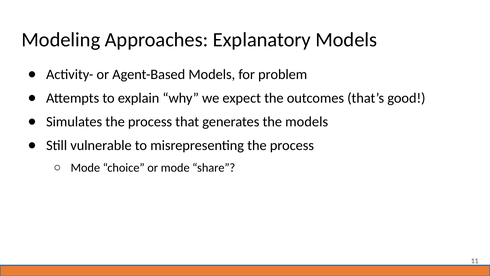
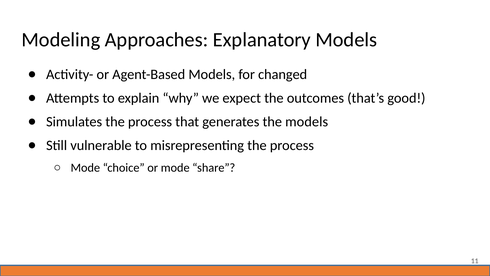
problem: problem -> changed
